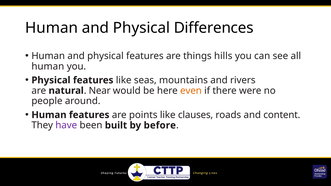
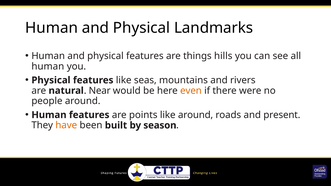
Differences: Differences -> Landmarks
like clauses: clauses -> around
content: content -> present
have colour: purple -> orange
before: before -> season
